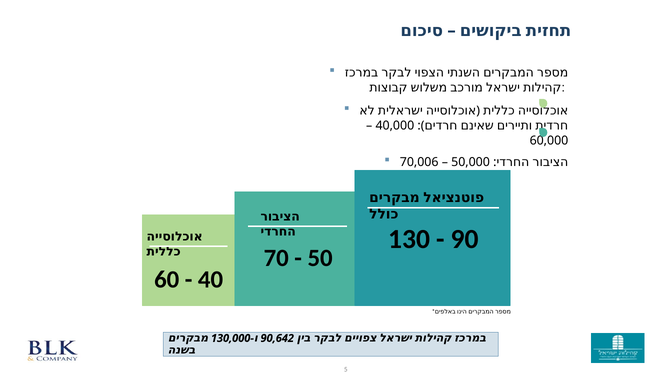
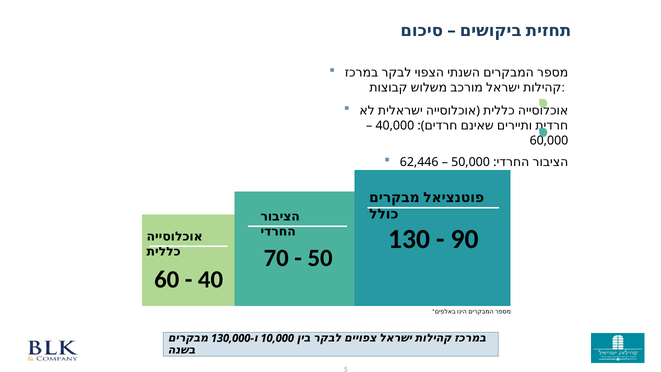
70,006: 70,006 -> 62,446
90,642: 90,642 -> 10,000
